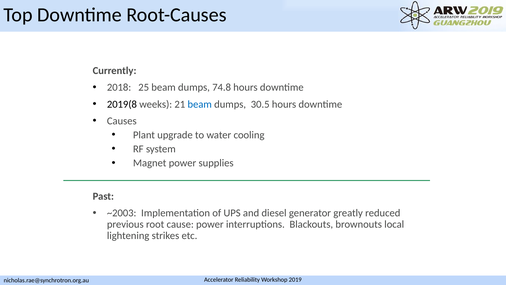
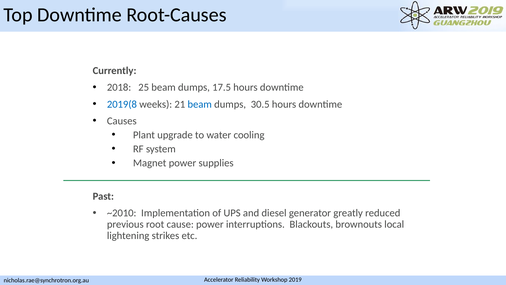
74.8: 74.8 -> 17.5
2019(8 colour: black -> blue
~2003: ~2003 -> ~2010
